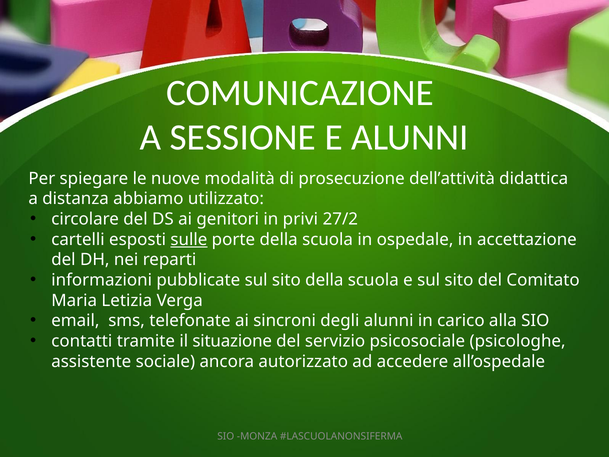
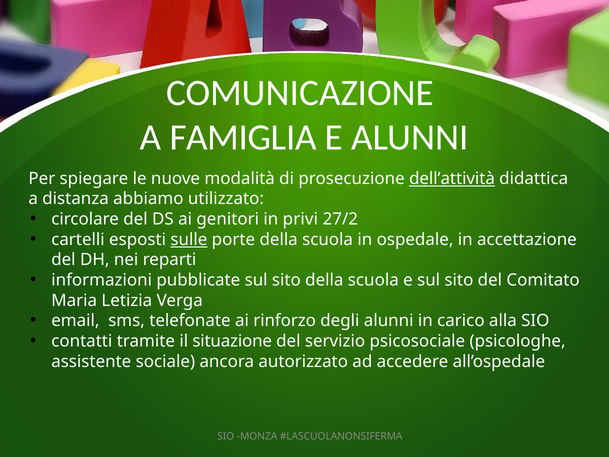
SESSIONE: SESSIONE -> FAMIGLIA
dell’attività underline: none -> present
sincroni: sincroni -> rinforzo
